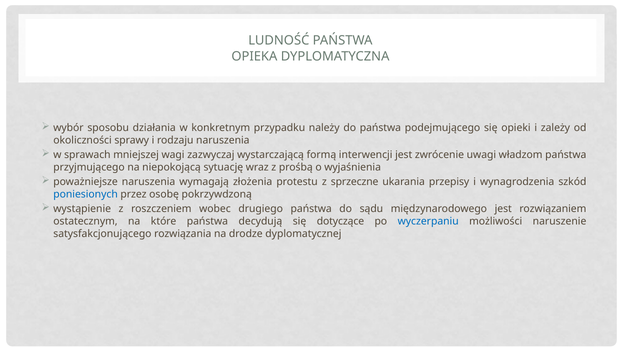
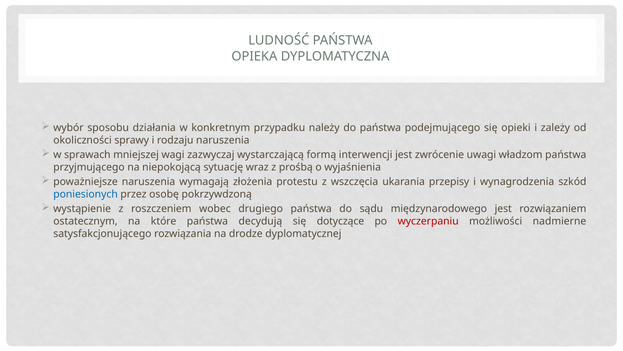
sprzeczne: sprzeczne -> wszczęcia
wyczerpaniu colour: blue -> red
naruszenie: naruszenie -> nadmierne
